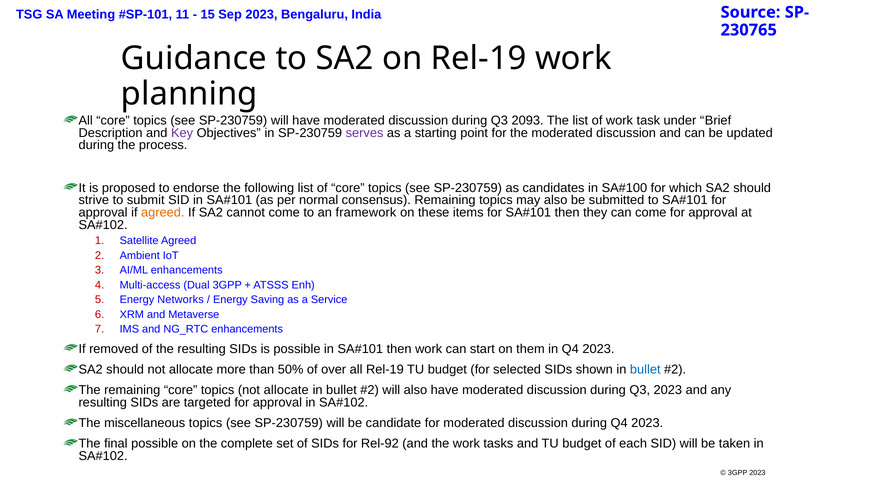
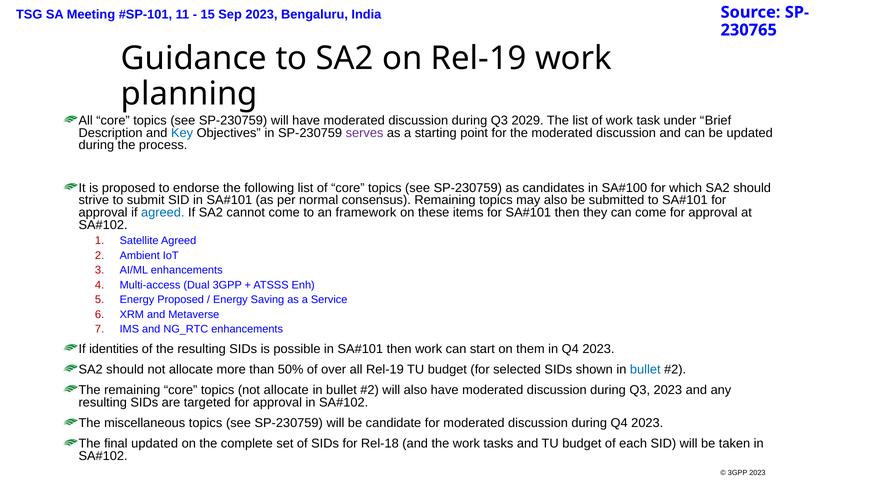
2093: 2093 -> 2029
Key colour: purple -> blue
agreed at (163, 213) colour: orange -> blue
Energy Networks: Networks -> Proposed
removed: removed -> identities
final possible: possible -> updated
Rel-92: Rel-92 -> Rel-18
